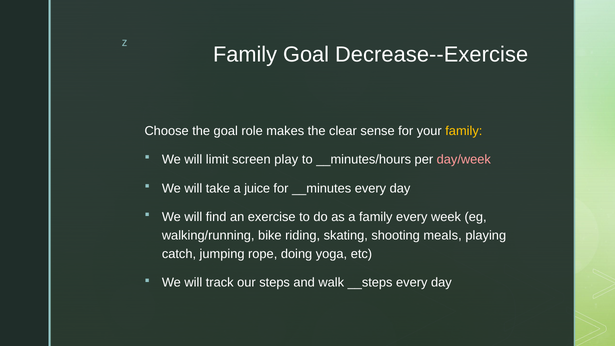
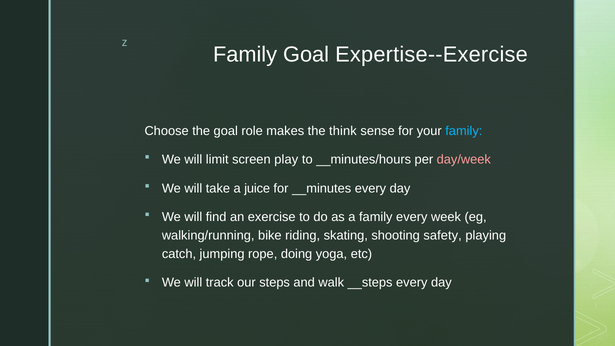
Decrease--Exercise: Decrease--Exercise -> Expertise--Exercise
clear: clear -> think
family at (464, 131) colour: yellow -> light blue
meals: meals -> safety
